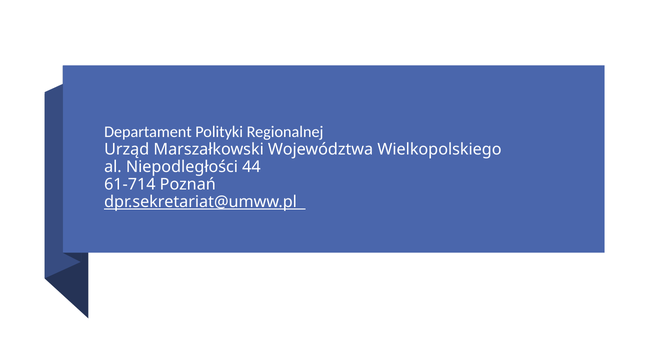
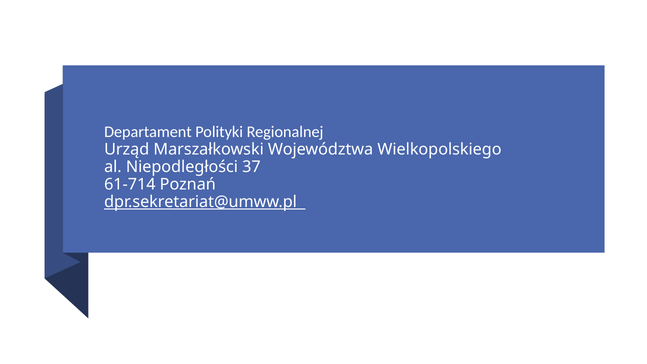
44: 44 -> 37
